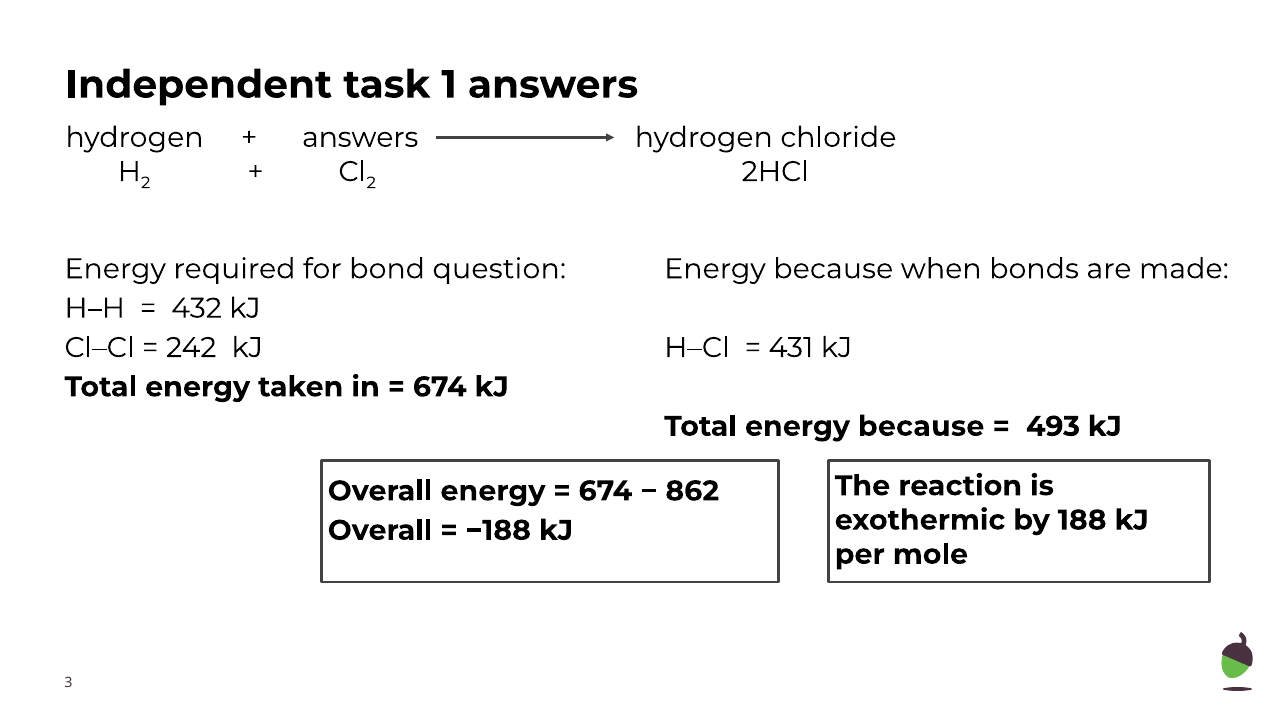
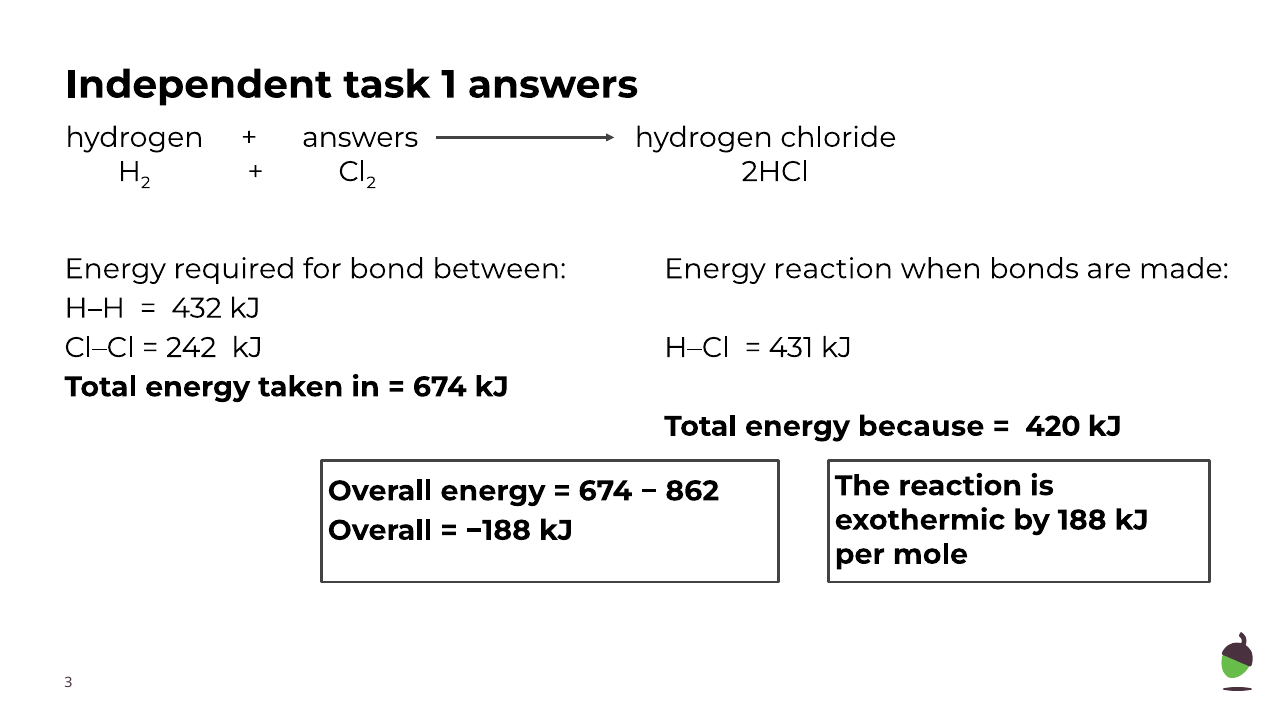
question: question -> between
because at (833, 269): because -> reaction
493: 493 -> 420
